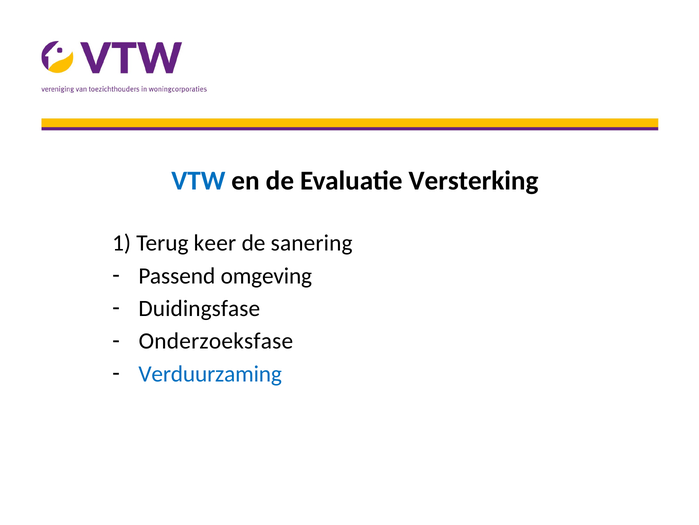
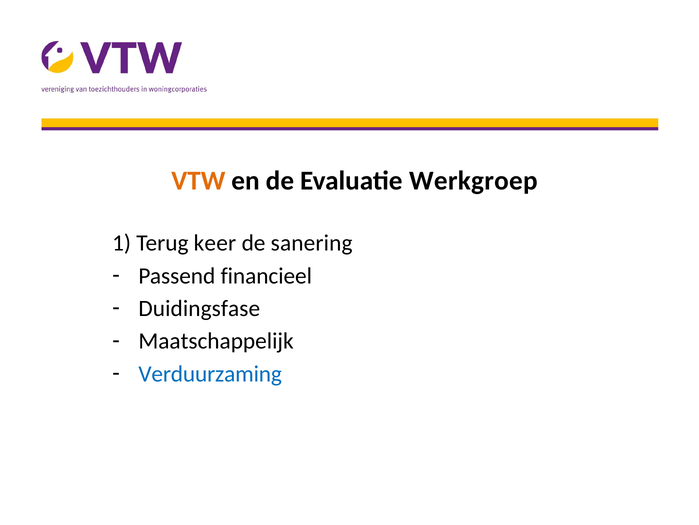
VTW colour: blue -> orange
Versterking: Versterking -> Werkgroep
omgeving: omgeving -> financieel
Onderzoeksfase: Onderzoeksfase -> Maatschappelijk
